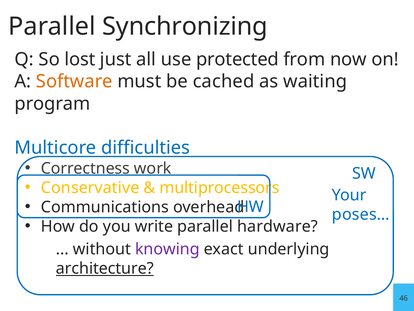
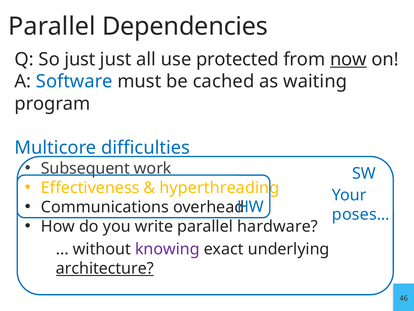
Synchronizing: Synchronizing -> Dependencies
So lost: lost -> just
now underline: none -> present
Software colour: orange -> blue
Correctness: Correctness -> Subsequent
Conservative: Conservative -> Effectiveness
multiprocessors: multiprocessors -> hyperthreading
